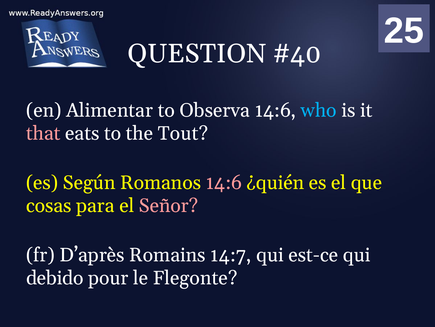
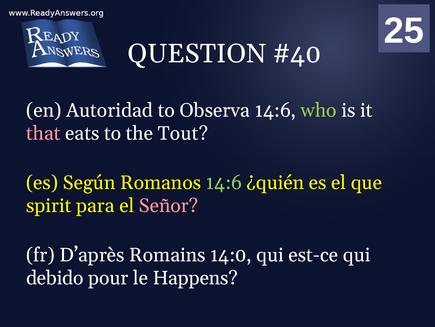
Alimentar: Alimentar -> Autoridad
who colour: light blue -> light green
14:6 at (224, 182) colour: pink -> light green
cosas: cosas -> spirit
14:7: 14:7 -> 14:0
Flegonte: Flegonte -> Happens
